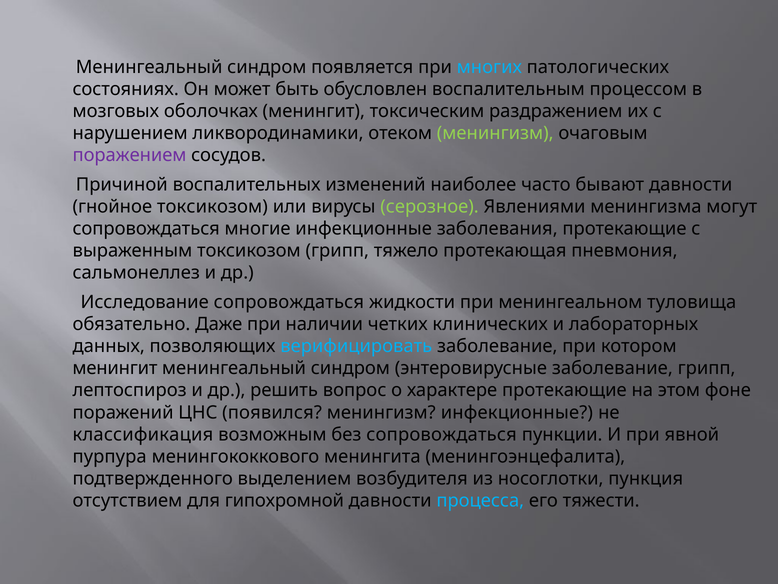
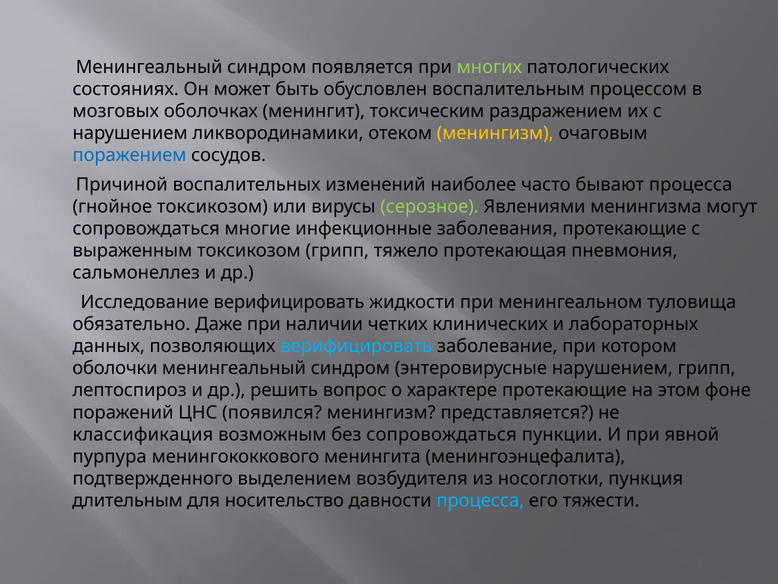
многих colour: light blue -> light green
менингизм at (495, 133) colour: light green -> yellow
поражением colour: purple -> blue
бывают давности: давности -> процесса
Исследование сопровождаться: сопровождаться -> верифицировать
менингит at (115, 368): менингит -> оболочки
энтеровирусные заболевание: заболевание -> нарушением
менингизм инфекционные: инфекционные -> представляется
отсутствием: отсутствием -> длительным
гипохромной: гипохромной -> носительство
